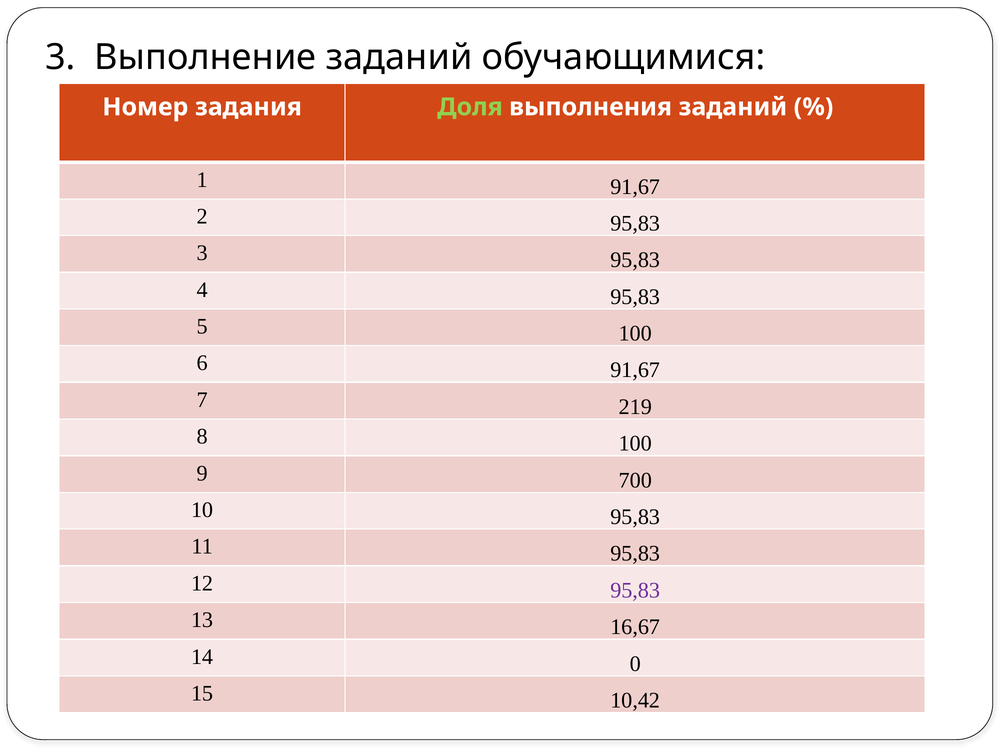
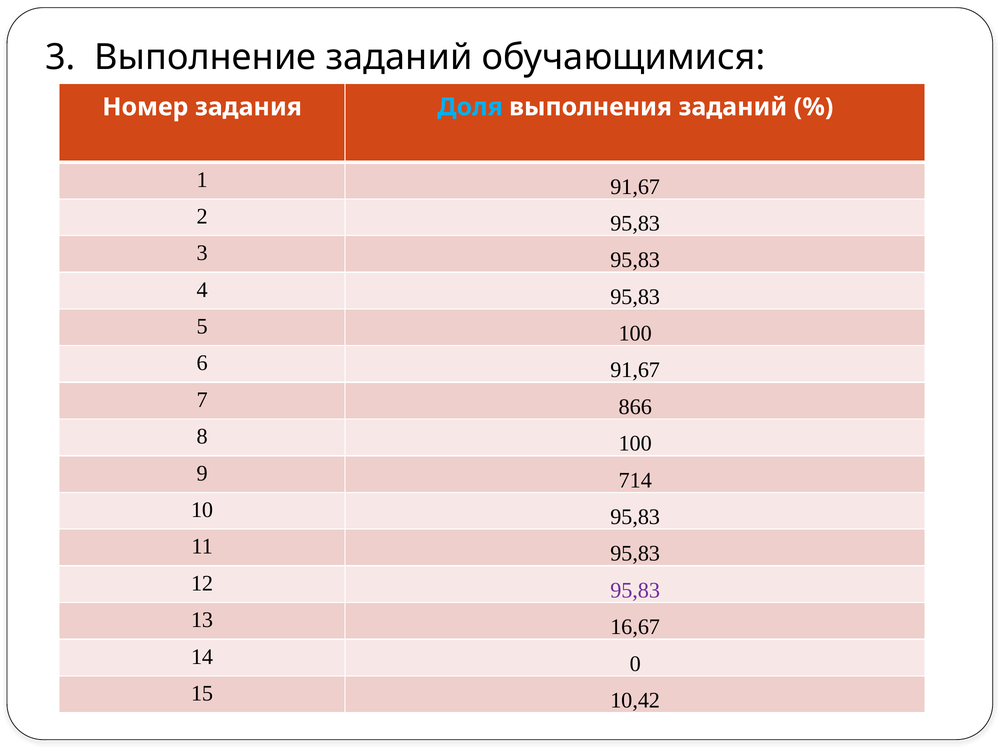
Доля colour: light green -> light blue
219: 219 -> 866
700: 700 -> 714
